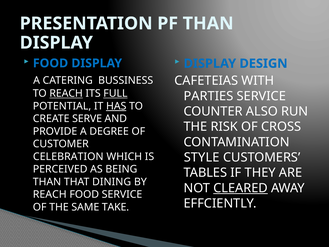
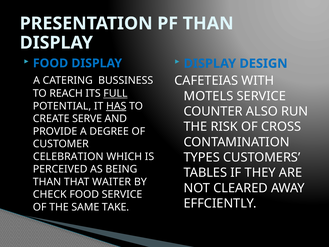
REACH at (66, 93) underline: present -> none
PARTIES: PARTIES -> MOTELS
STYLE: STYLE -> TYPES
DINING: DINING -> WAITER
CLEARED underline: present -> none
REACH at (50, 194): REACH -> CHECK
